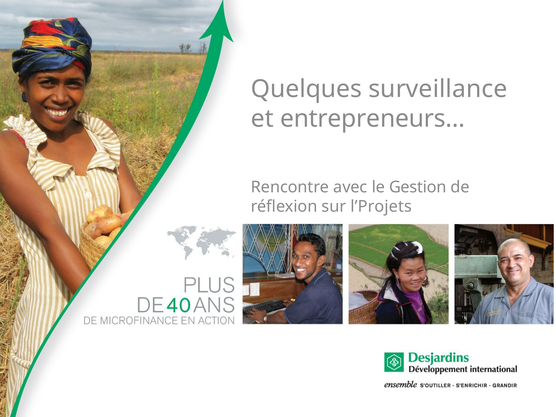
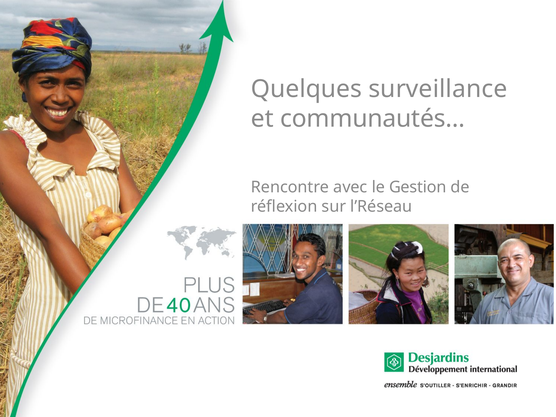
entrepreneurs…: entrepreneurs… -> communautés…
l’Projets: l’Projets -> l’Réseau
